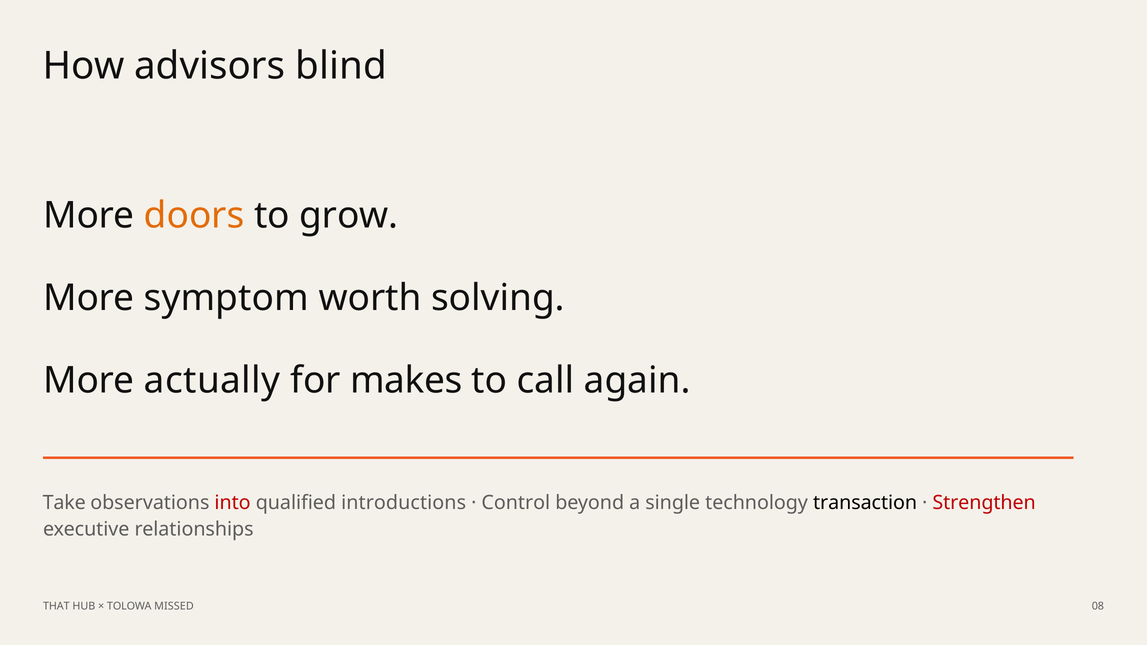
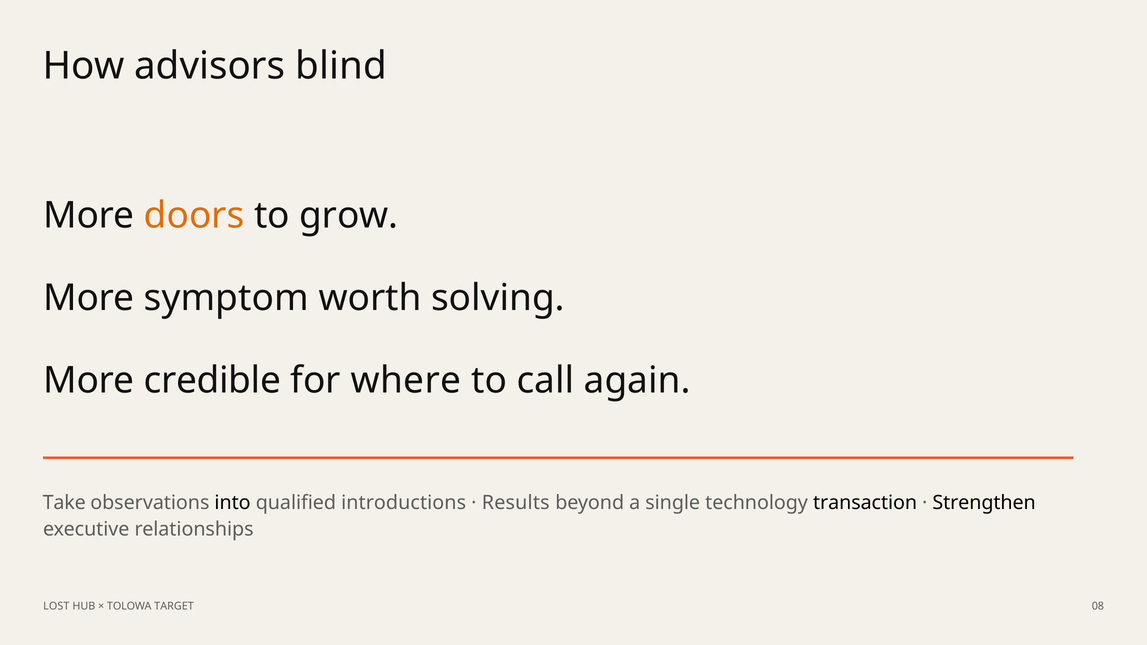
actually: actually -> credible
makes: makes -> where
into colour: red -> black
Control: Control -> Results
Strengthen colour: red -> black
THAT: THAT -> LOST
MISSED: MISSED -> TARGET
